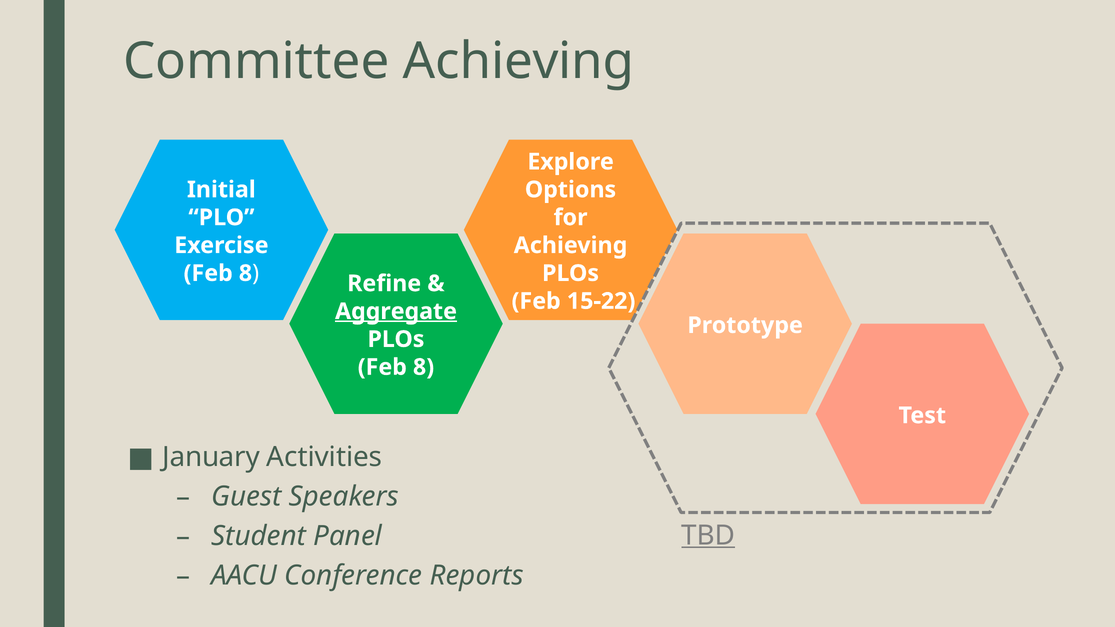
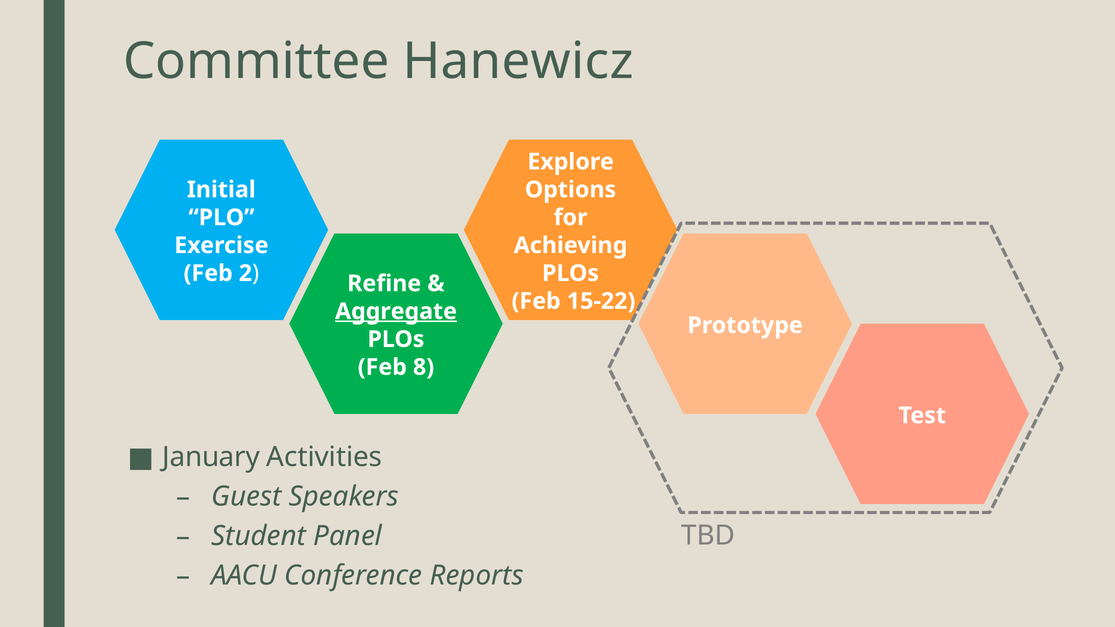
Committee Achieving: Achieving -> Hanewicz
8 at (245, 273): 8 -> 2
TBD underline: present -> none
